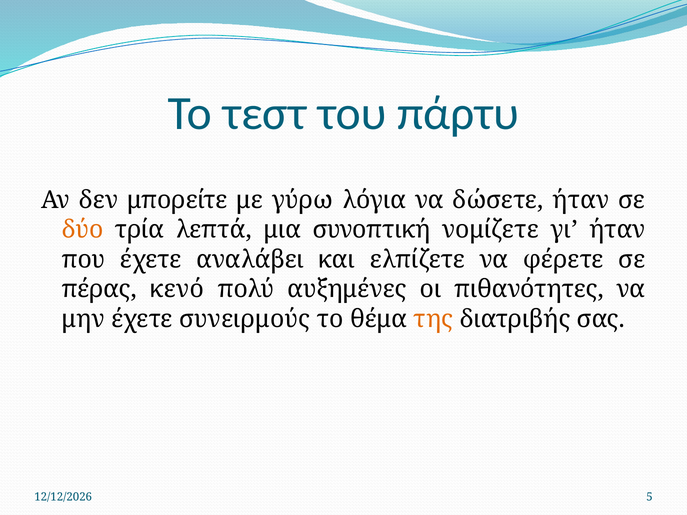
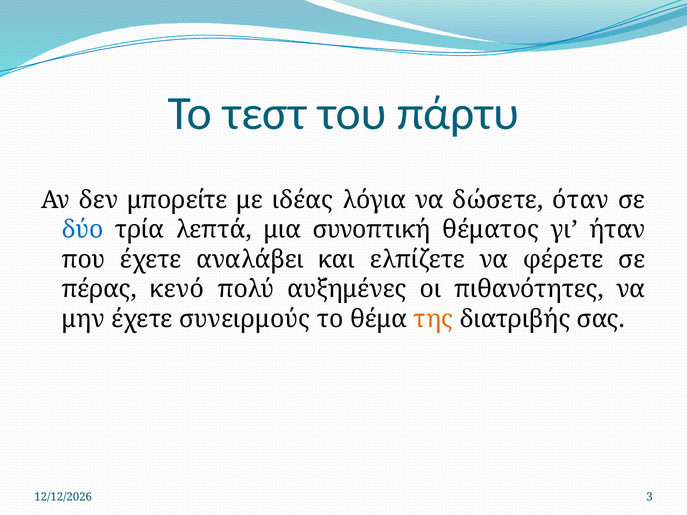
γύρω: γύρω -> ιδέας
δώσετε ήταν: ήταν -> όταν
δύο colour: orange -> blue
νομίζετε: νομίζετε -> θέματος
5: 5 -> 3
